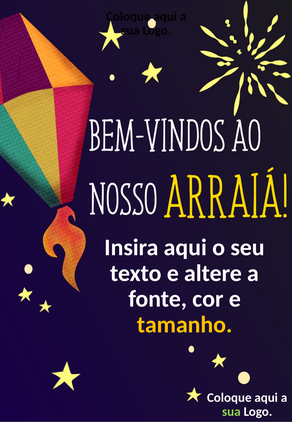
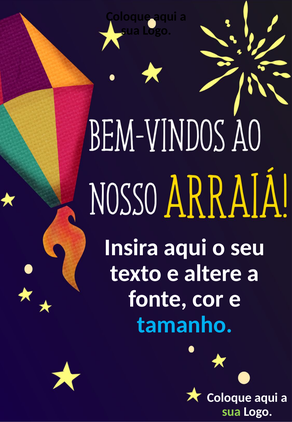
tamanho colour: yellow -> light blue
